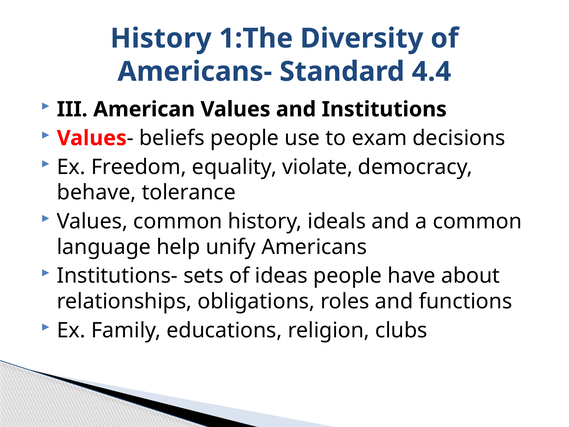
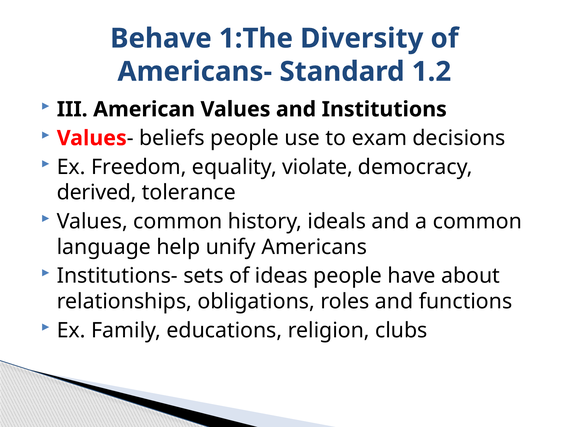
History at (161, 38): History -> Behave
4.4: 4.4 -> 1.2
behave: behave -> derived
